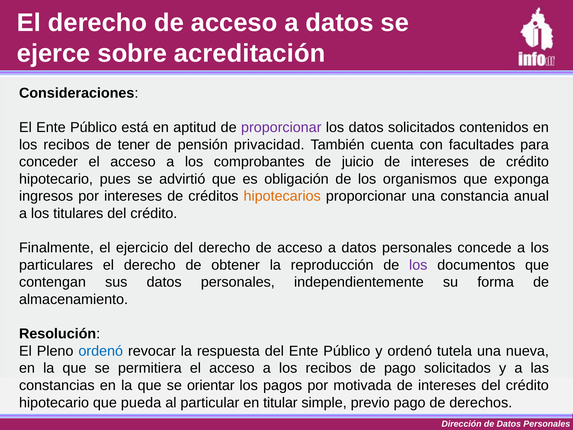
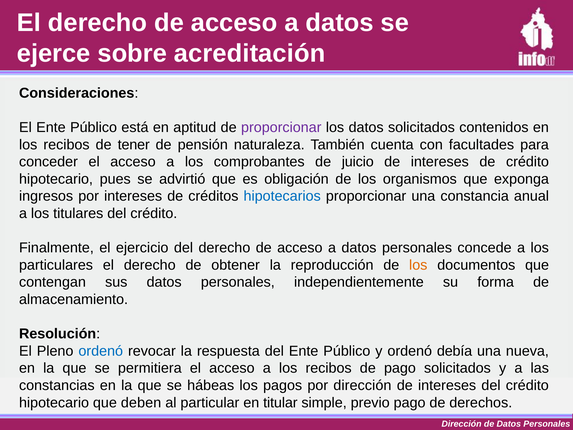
privacidad: privacidad -> naturaleza
hipotecarios colour: orange -> blue
los at (418, 265) colour: purple -> orange
tutela: tutela -> debía
orientar: orientar -> hábeas
por motivada: motivada -> dirección
pueda: pueda -> deben
